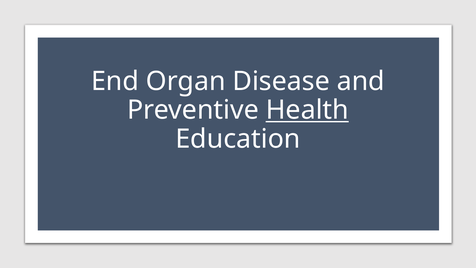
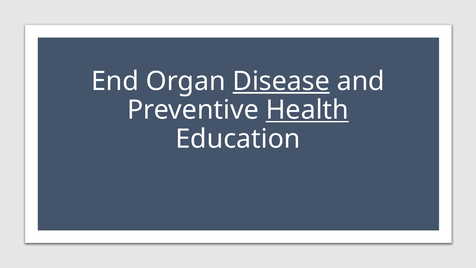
Disease underline: none -> present
